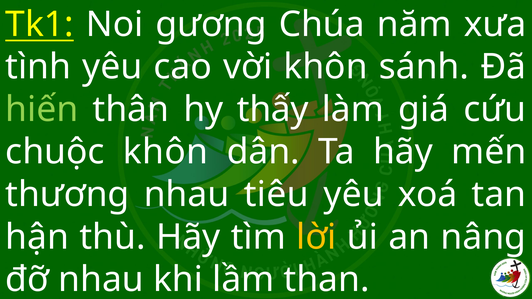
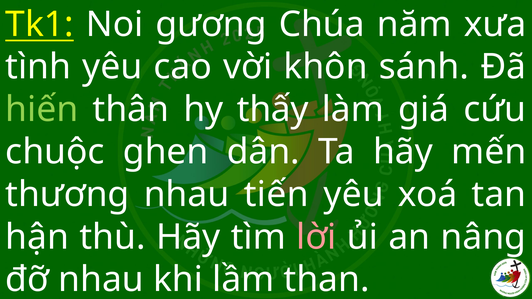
chuộc khôn: khôn -> ghen
tiêu: tiêu -> tiến
lời colour: yellow -> pink
